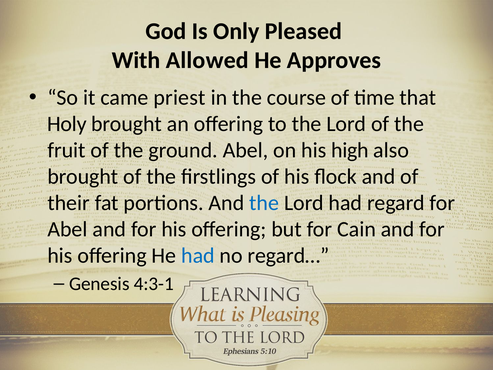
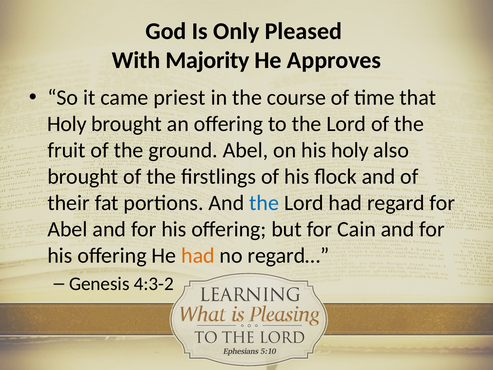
Allowed: Allowed -> Majority
his high: high -> holy
had at (198, 255) colour: blue -> orange
4:3-1: 4:3-1 -> 4:3-2
